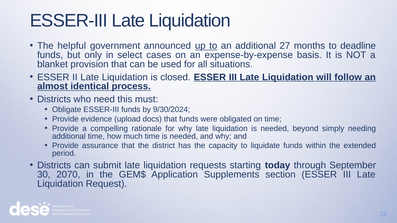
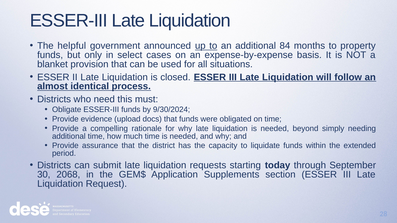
27: 27 -> 84
deadline: deadline -> property
2070: 2070 -> 2068
